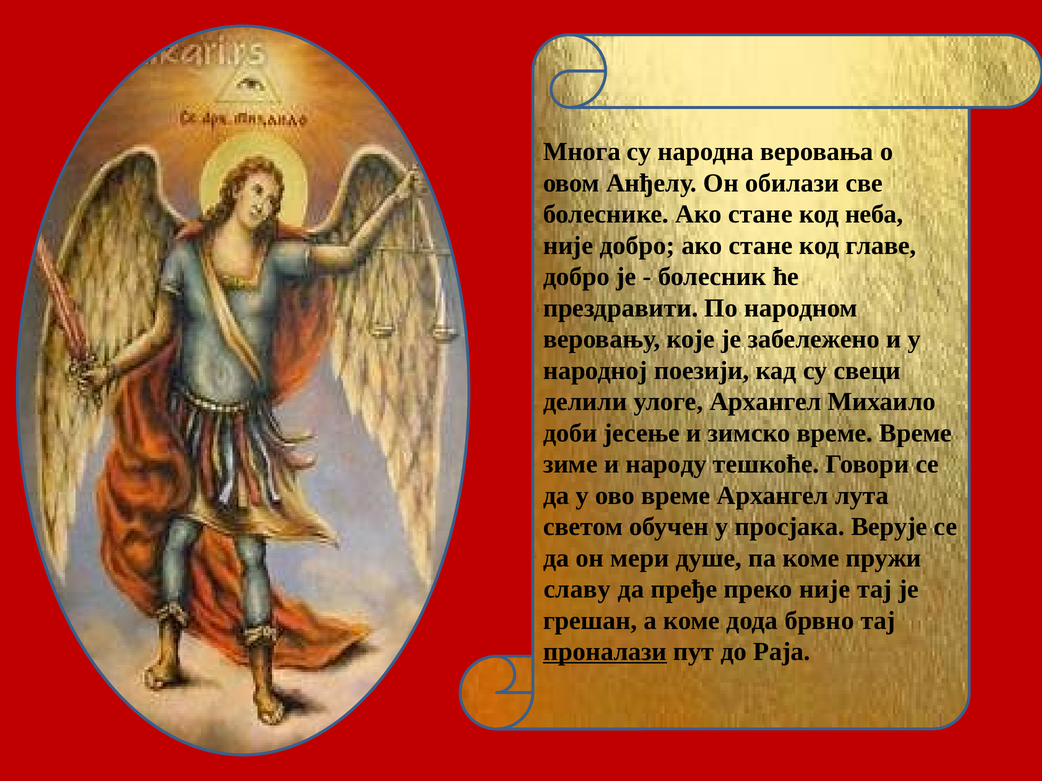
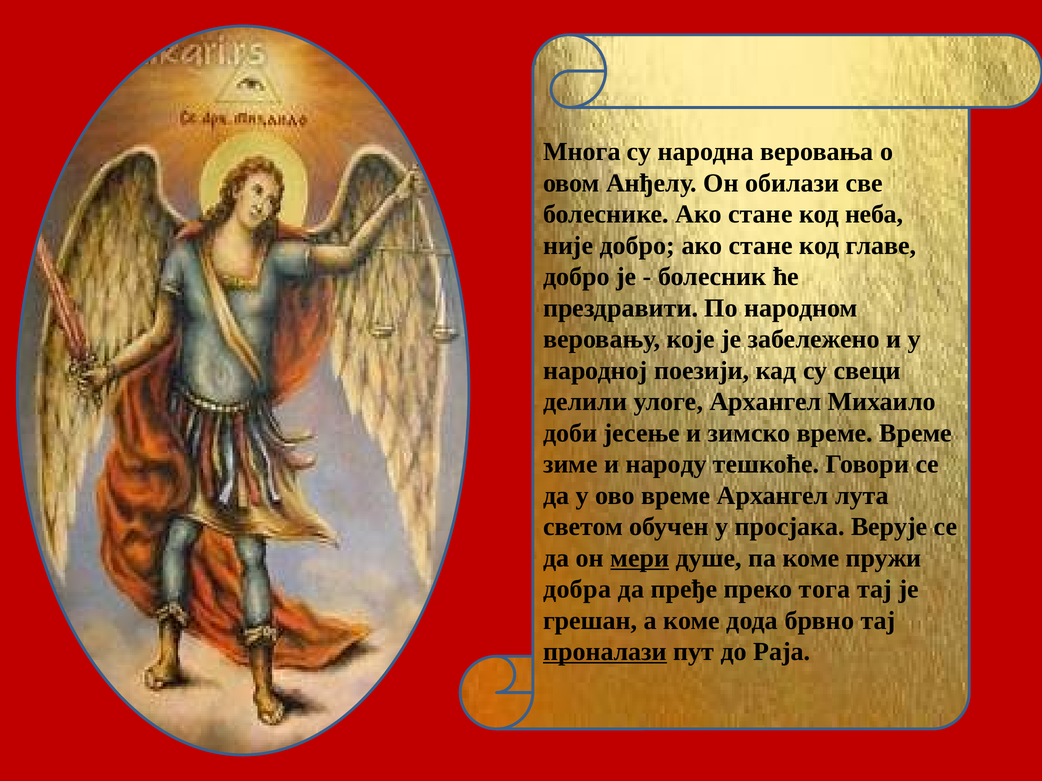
мери underline: none -> present
славу: славу -> добра
преко није: није -> тога
